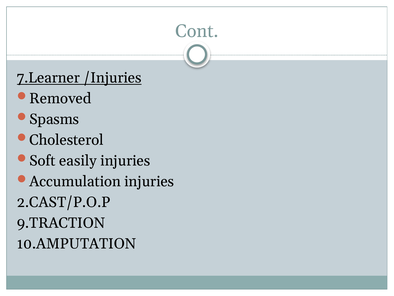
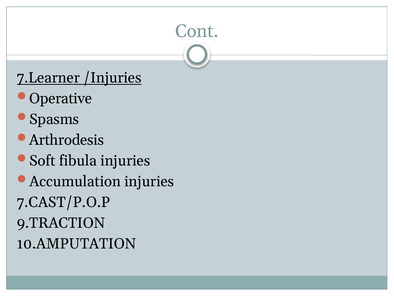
Removed: Removed -> Operative
Cholesterol: Cholesterol -> Arthrodesis
easily: easily -> fibula
2.CAST/P.O.P: 2.CAST/P.O.P -> 7.CAST/P.O.P
